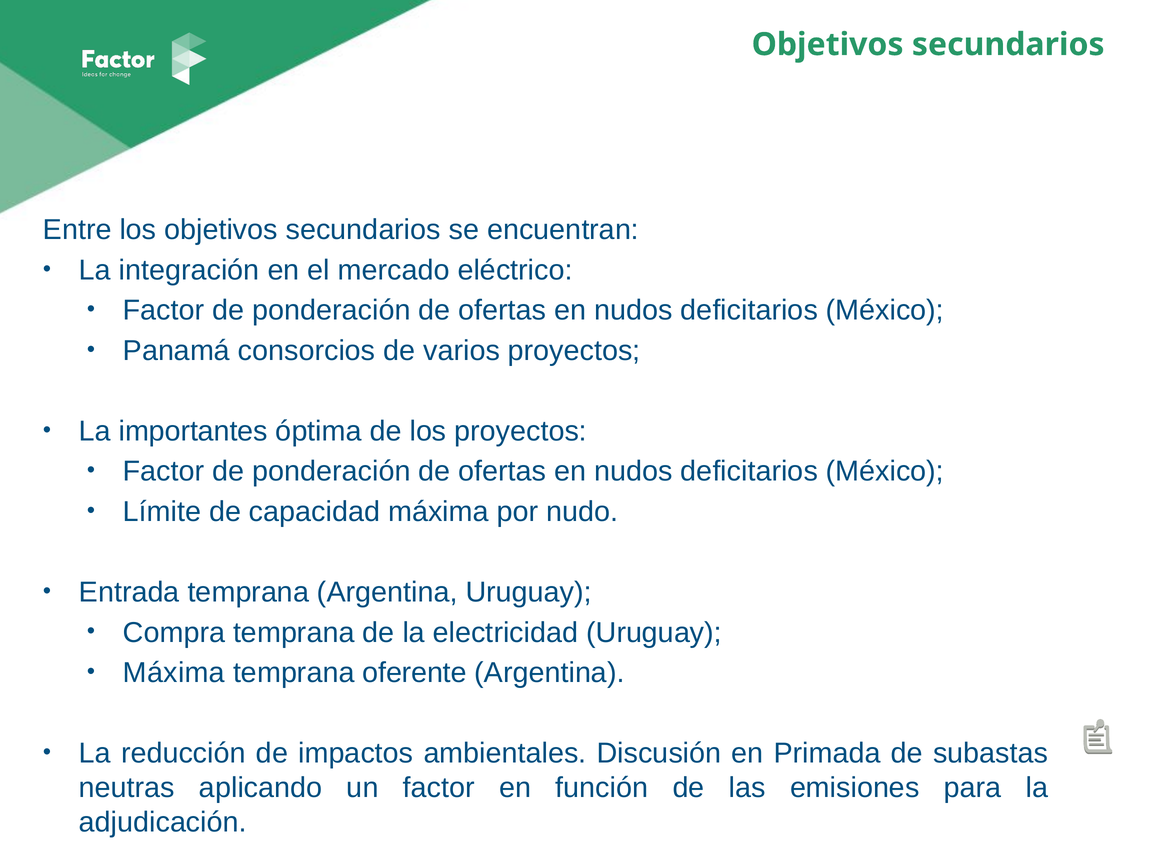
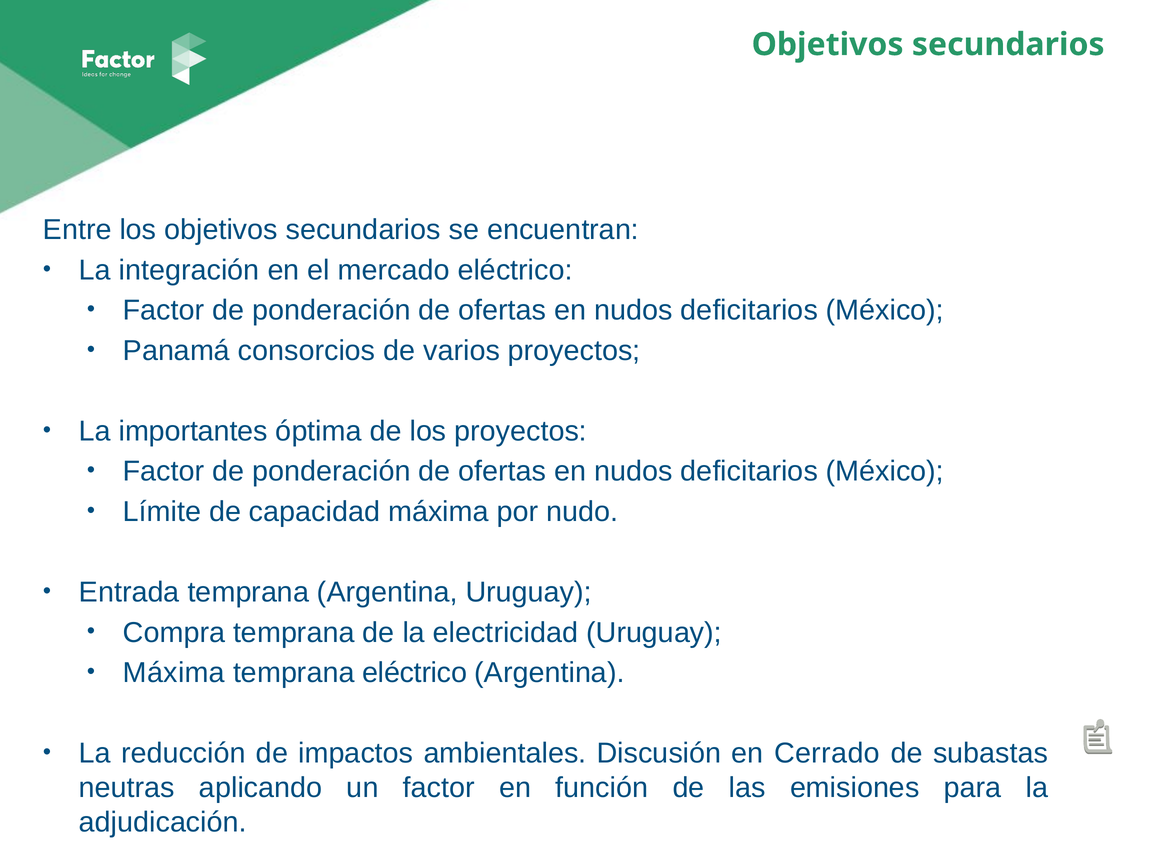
temprana oferente: oferente -> eléctrico
Primada: Primada -> Cerrado
